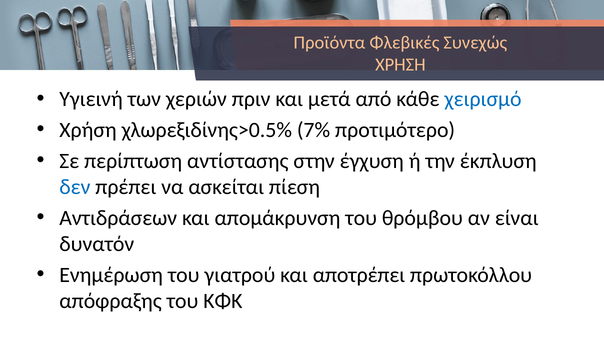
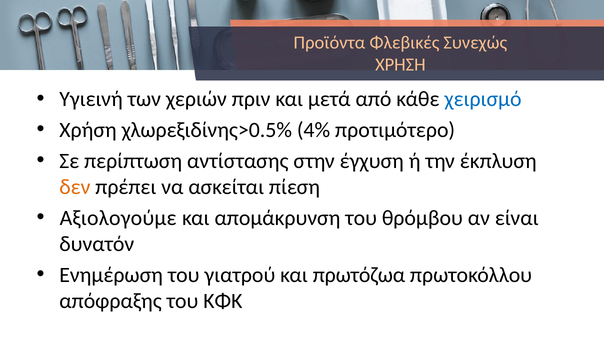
7%: 7% -> 4%
δεν colour: blue -> orange
Αντιδράσεων: Αντιδράσεων -> Αξιολογούμε
αποτρέπει: αποτρέπει -> πρωτόζωα
